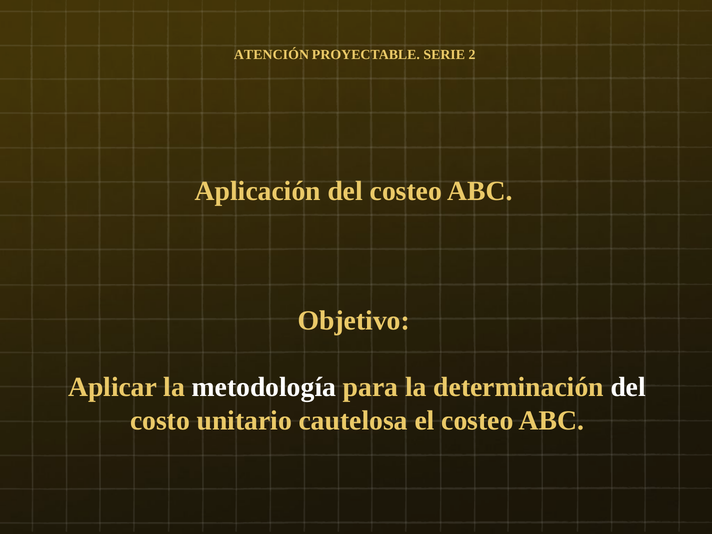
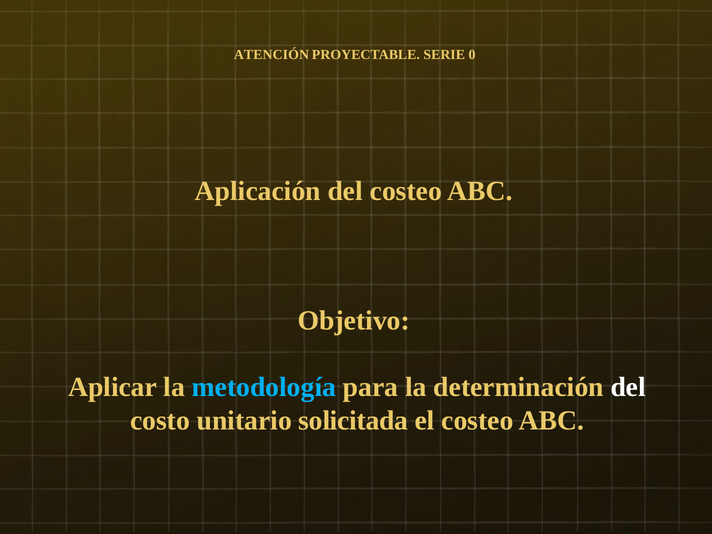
2: 2 -> 0
metodología colour: white -> light blue
cautelosa: cautelosa -> solicitada
